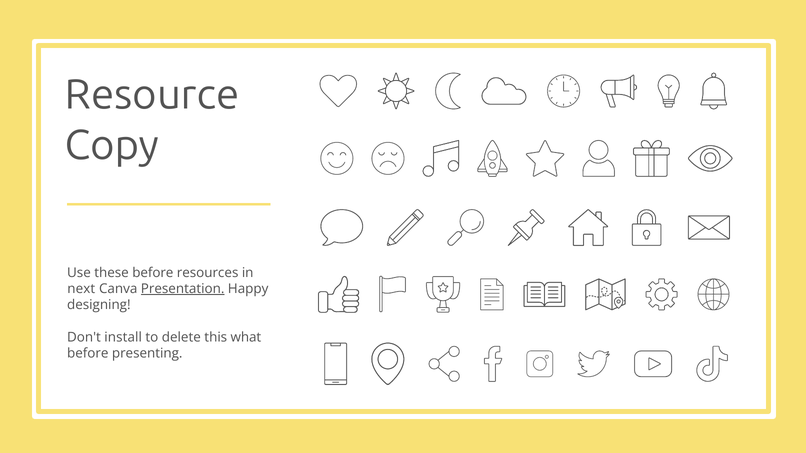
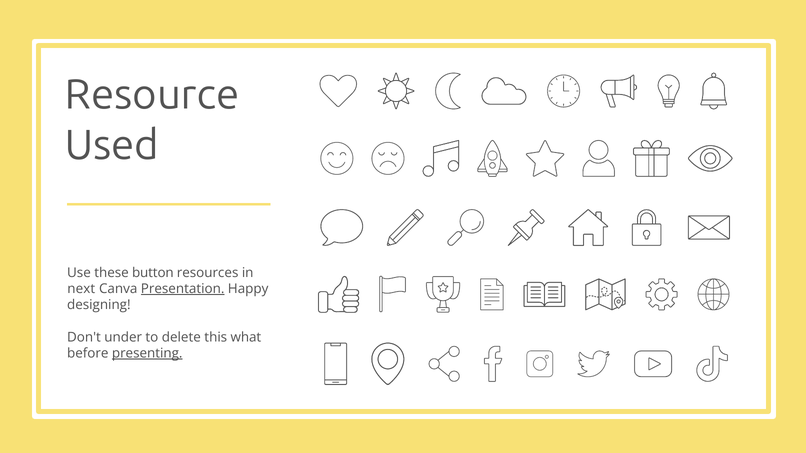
Copy: Copy -> Used
these before: before -> button
install: install -> under
presenting underline: none -> present
